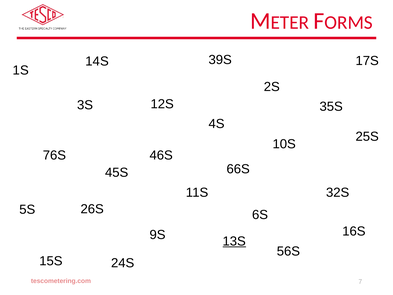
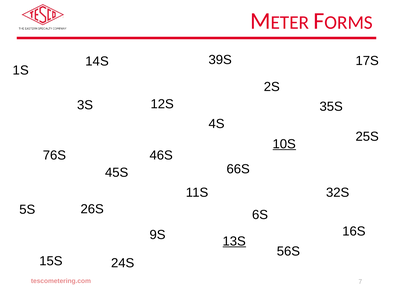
10S underline: none -> present
